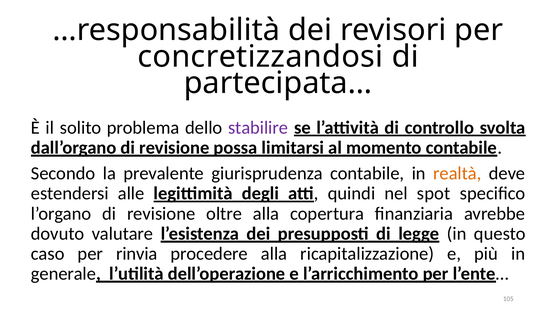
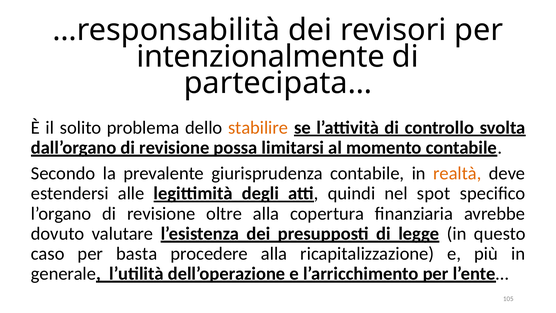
concretizzandosi: concretizzandosi -> intenzionalmente
stabilire colour: purple -> orange
rinvia: rinvia -> basta
